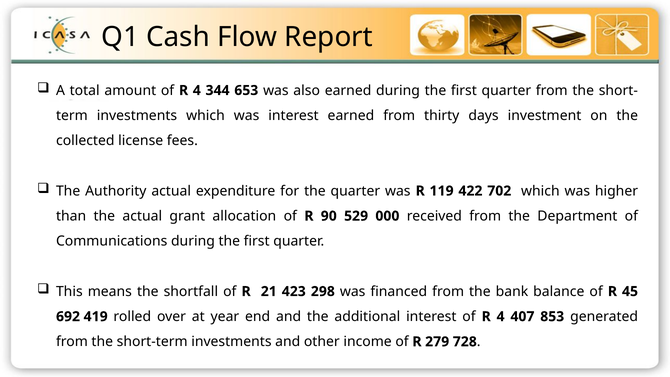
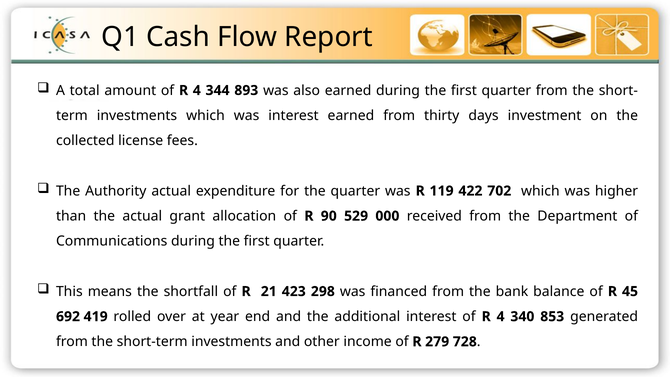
653: 653 -> 893
407: 407 -> 340
